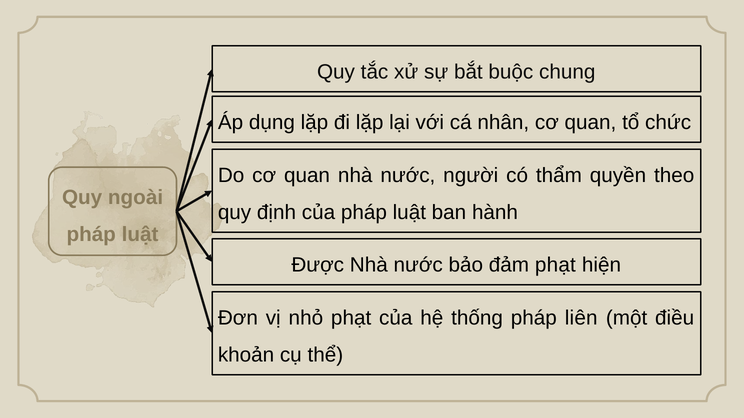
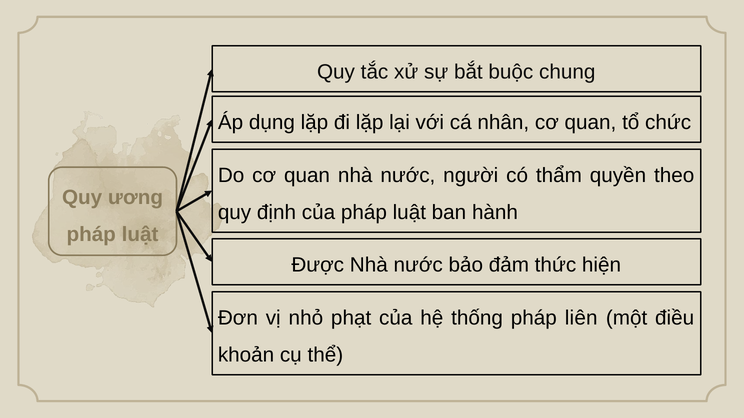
ngoài: ngoài -> ương
đảm phạt: phạt -> thức
